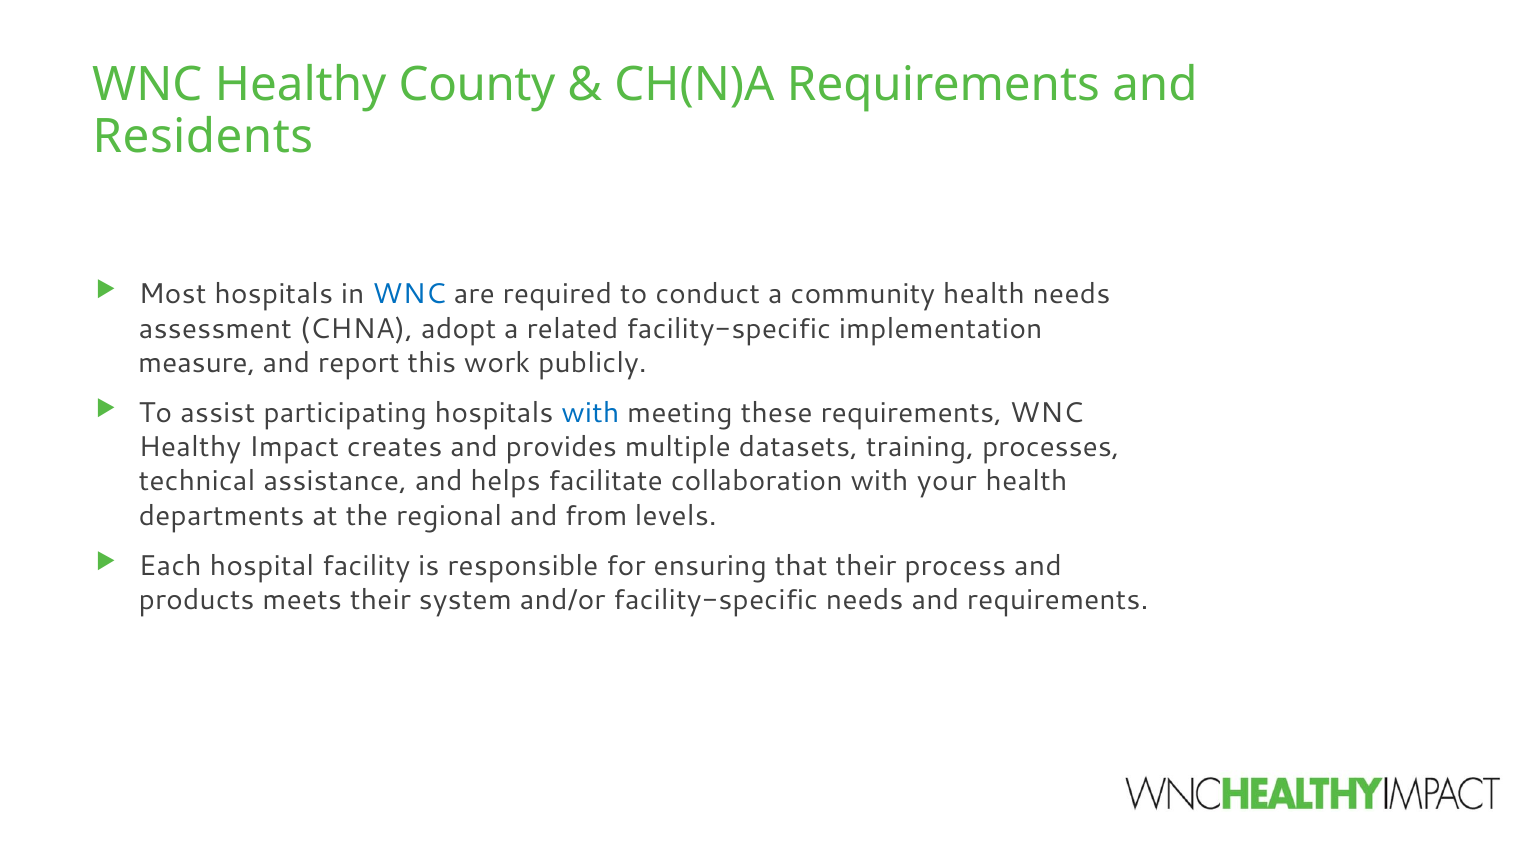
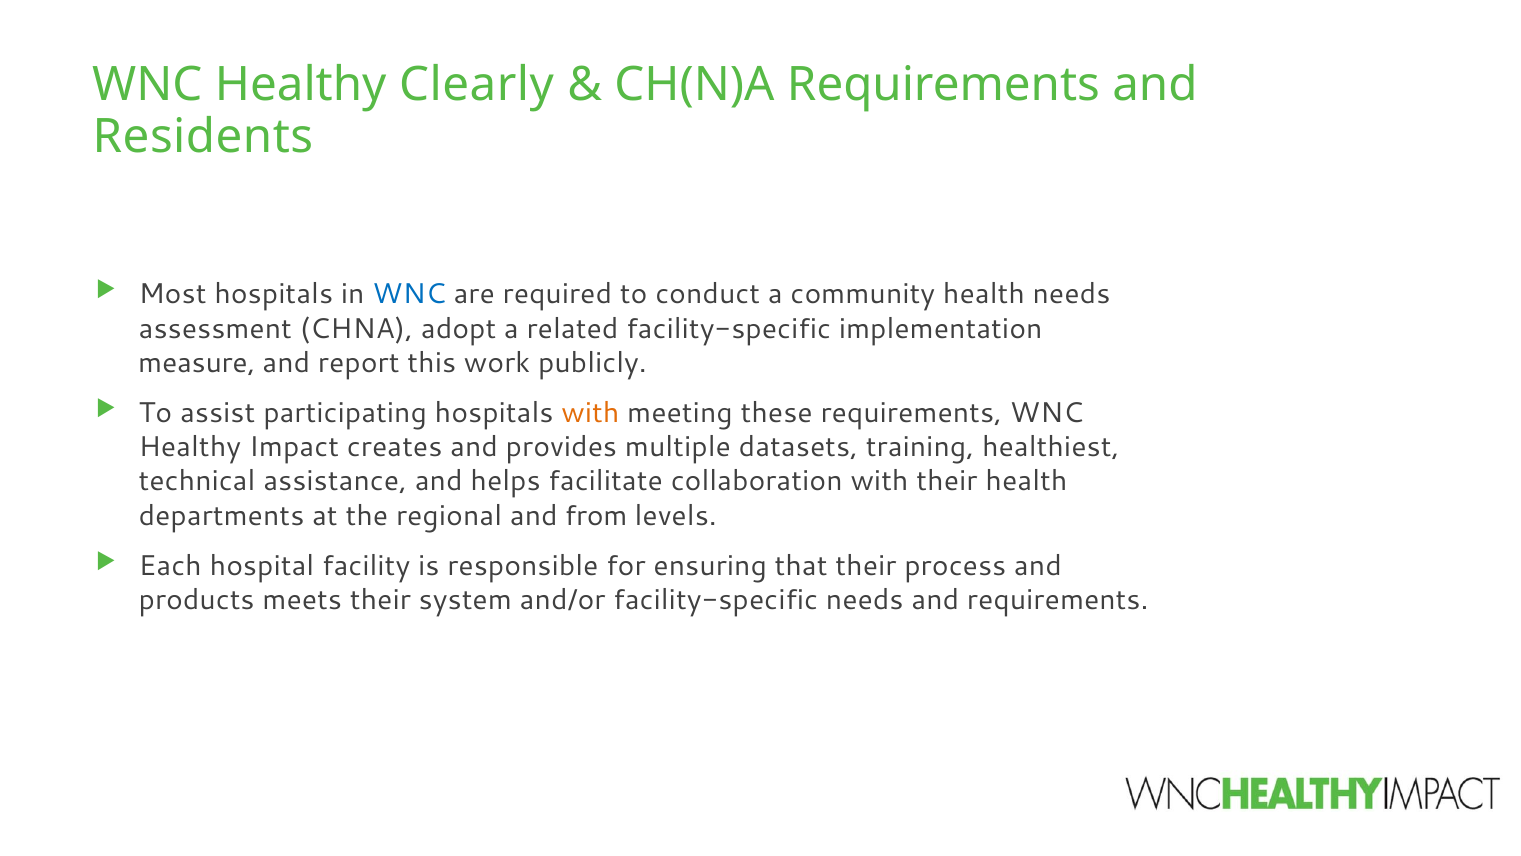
County: County -> Clearly
with at (590, 413) colour: blue -> orange
processes: processes -> healthiest
with your: your -> their
